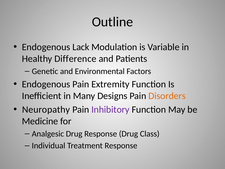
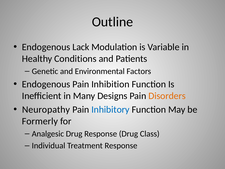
Difference: Difference -> Conditions
Extremity: Extremity -> Inhibition
Inhibitory colour: purple -> blue
Medicine: Medicine -> Formerly
